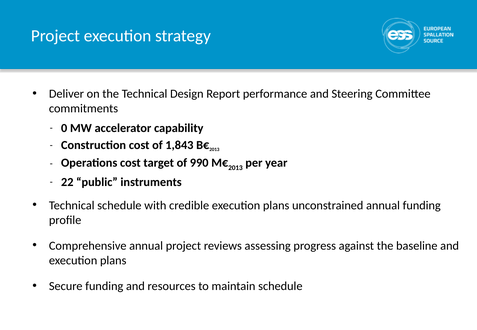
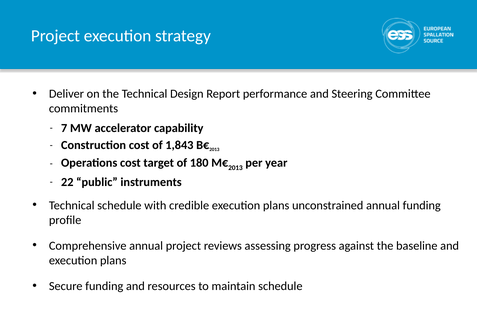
0: 0 -> 7
990: 990 -> 180
